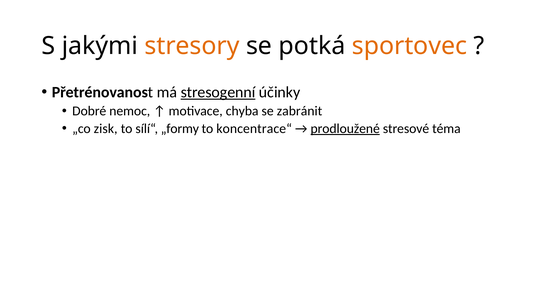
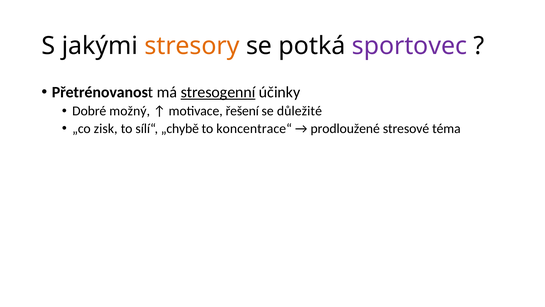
sportovec colour: orange -> purple
nemoc: nemoc -> možný
chyba: chyba -> řešení
zabránit: zabránit -> důležité
„formy: „formy -> „chybě
prodloužené underline: present -> none
